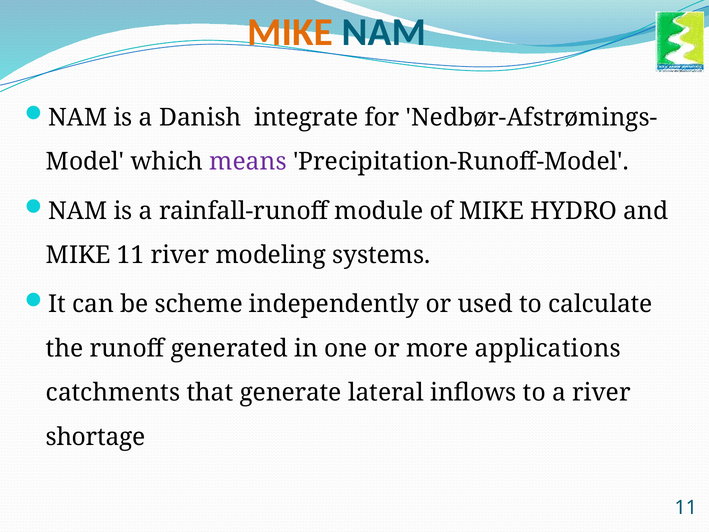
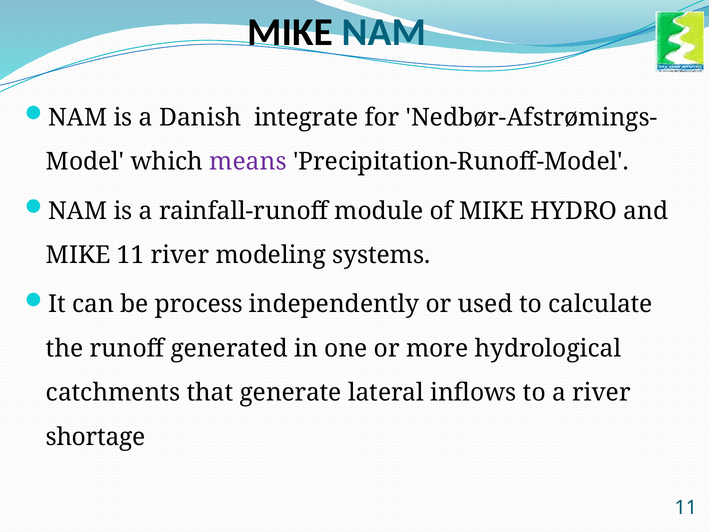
MIKE at (290, 32) colour: orange -> black
scheme: scheme -> process
applications: applications -> hydrological
